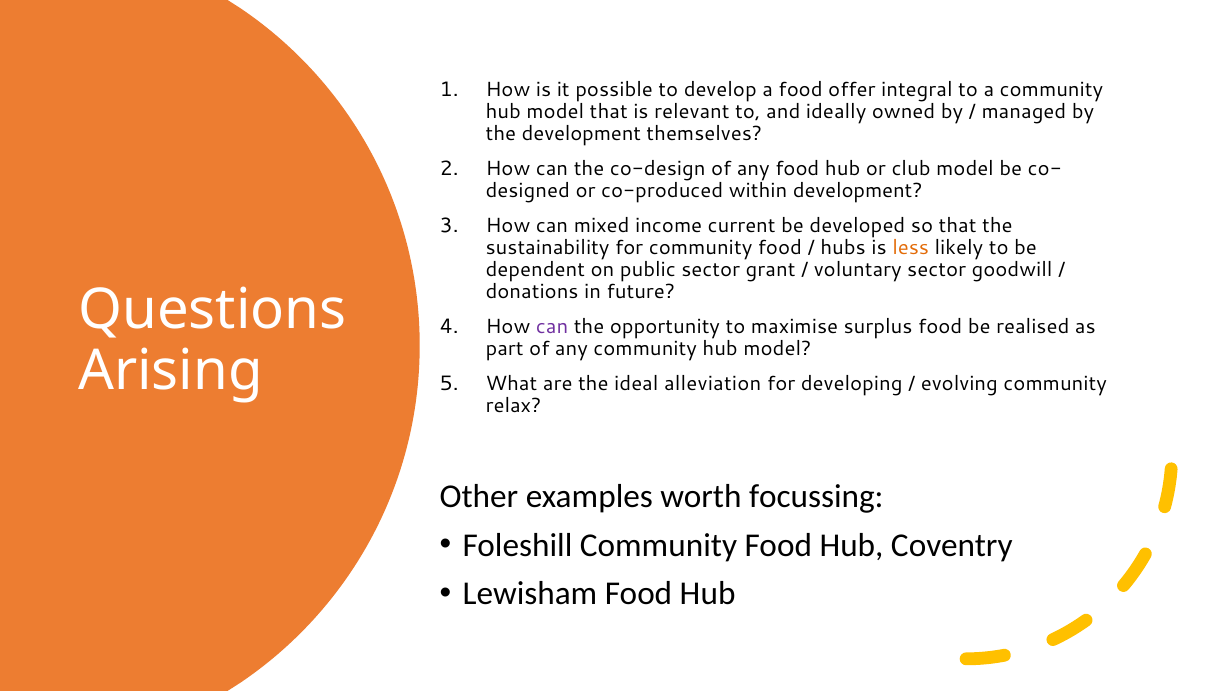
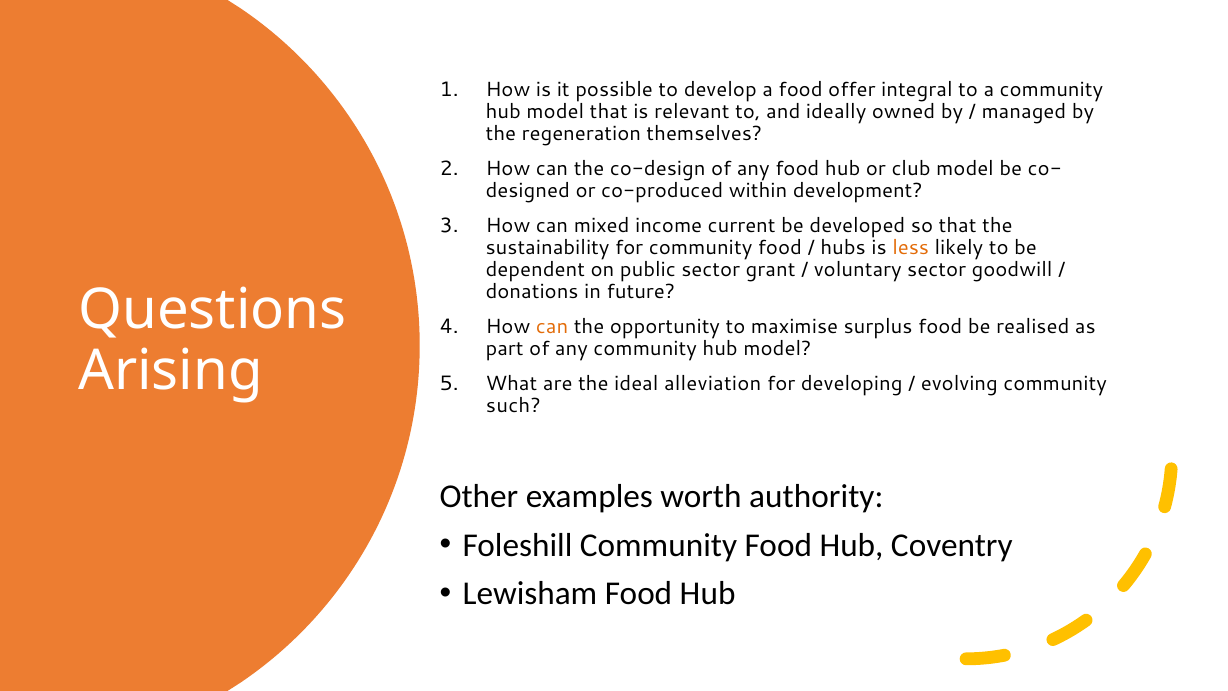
the development: development -> regeneration
can at (552, 327) colour: purple -> orange
relax: relax -> such
focussing: focussing -> authority
